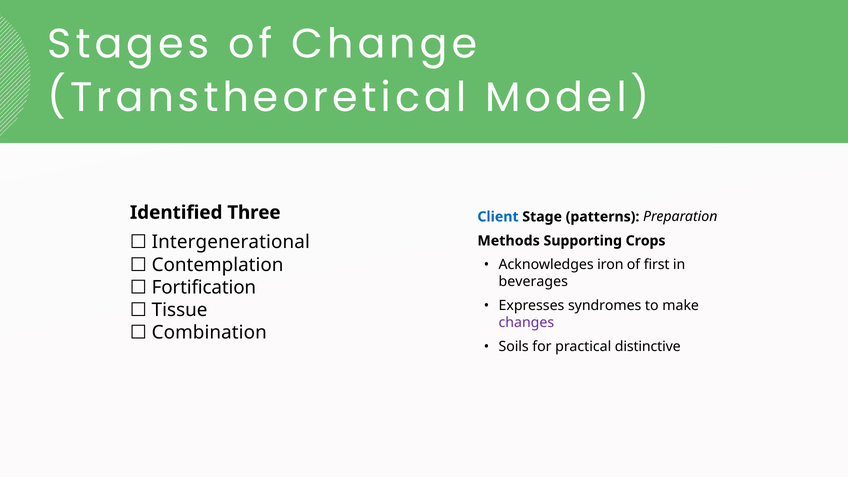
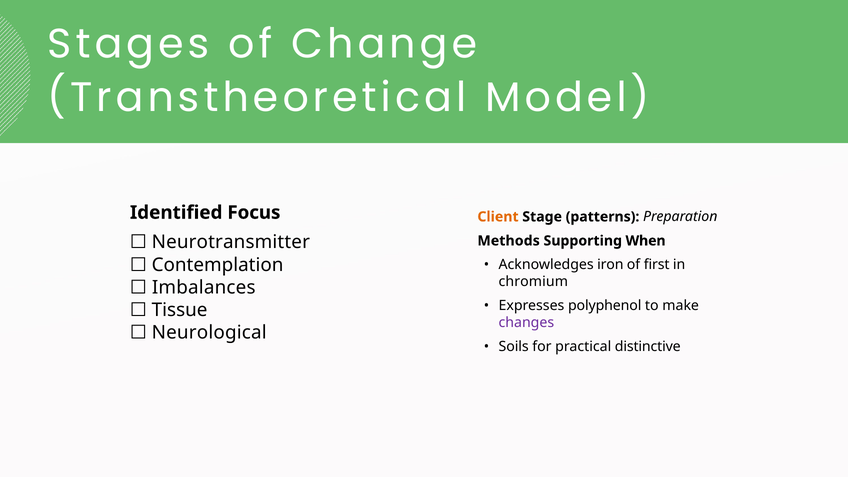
Three: Three -> Focus
Client colour: blue -> orange
Intergenerational: Intergenerational -> Neurotransmitter
Crops: Crops -> When
beverages: beverages -> chromium
Fortification: Fortification -> Imbalances
syndromes: syndromes -> polyphenol
Combination: Combination -> Neurological
